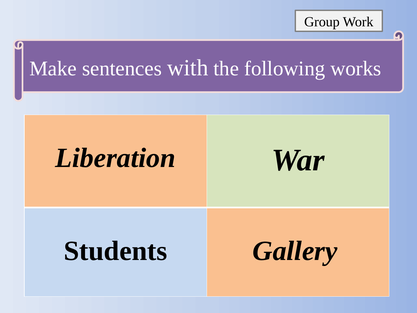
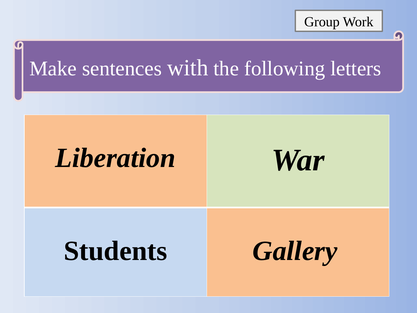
works: works -> letters
